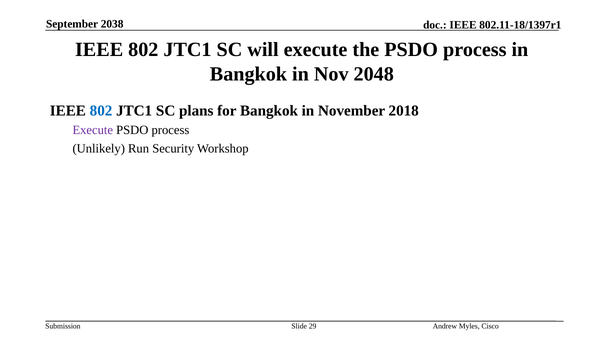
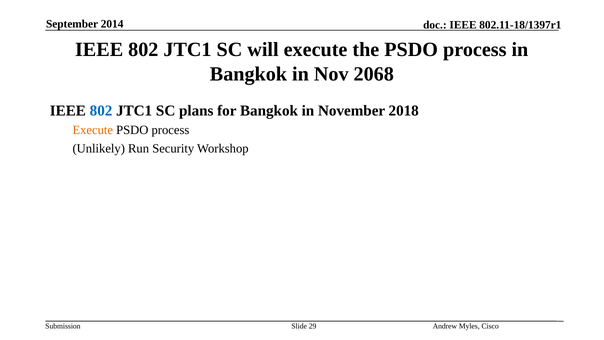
2038: 2038 -> 2014
2048: 2048 -> 2068
Execute at (93, 130) colour: purple -> orange
